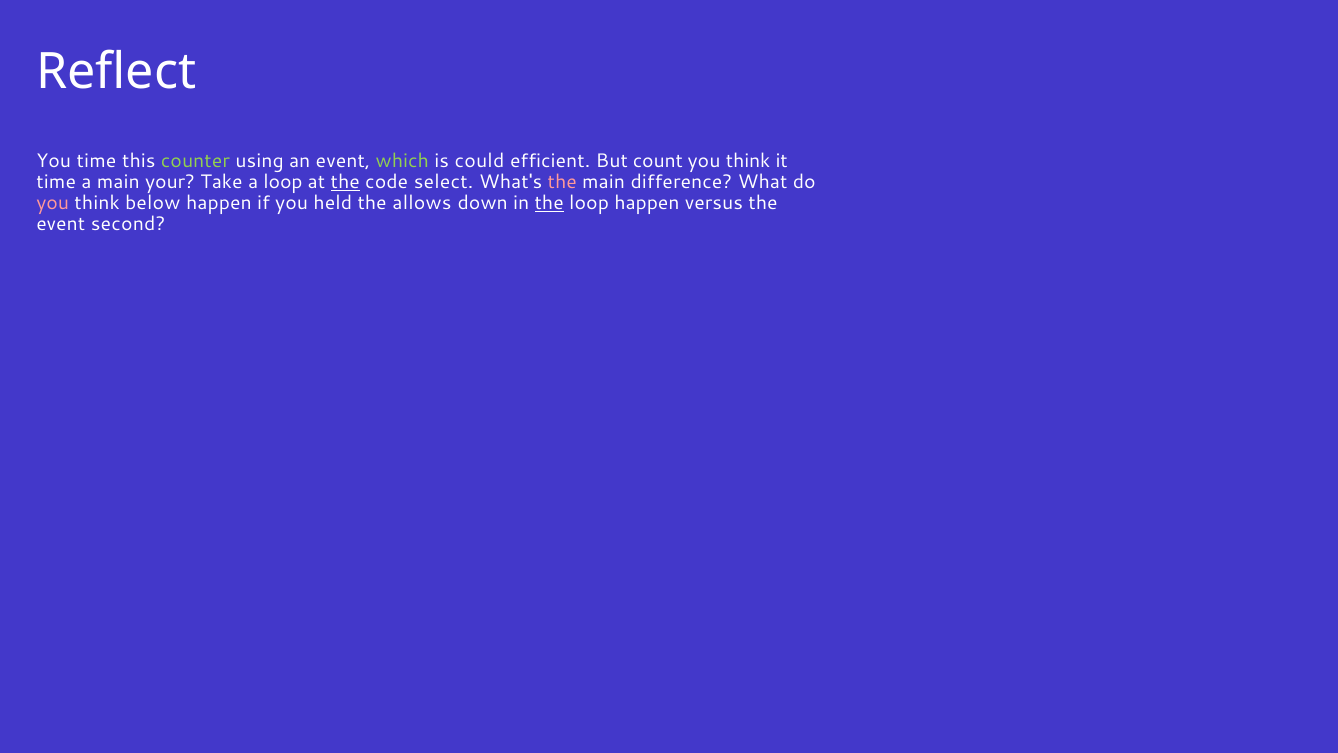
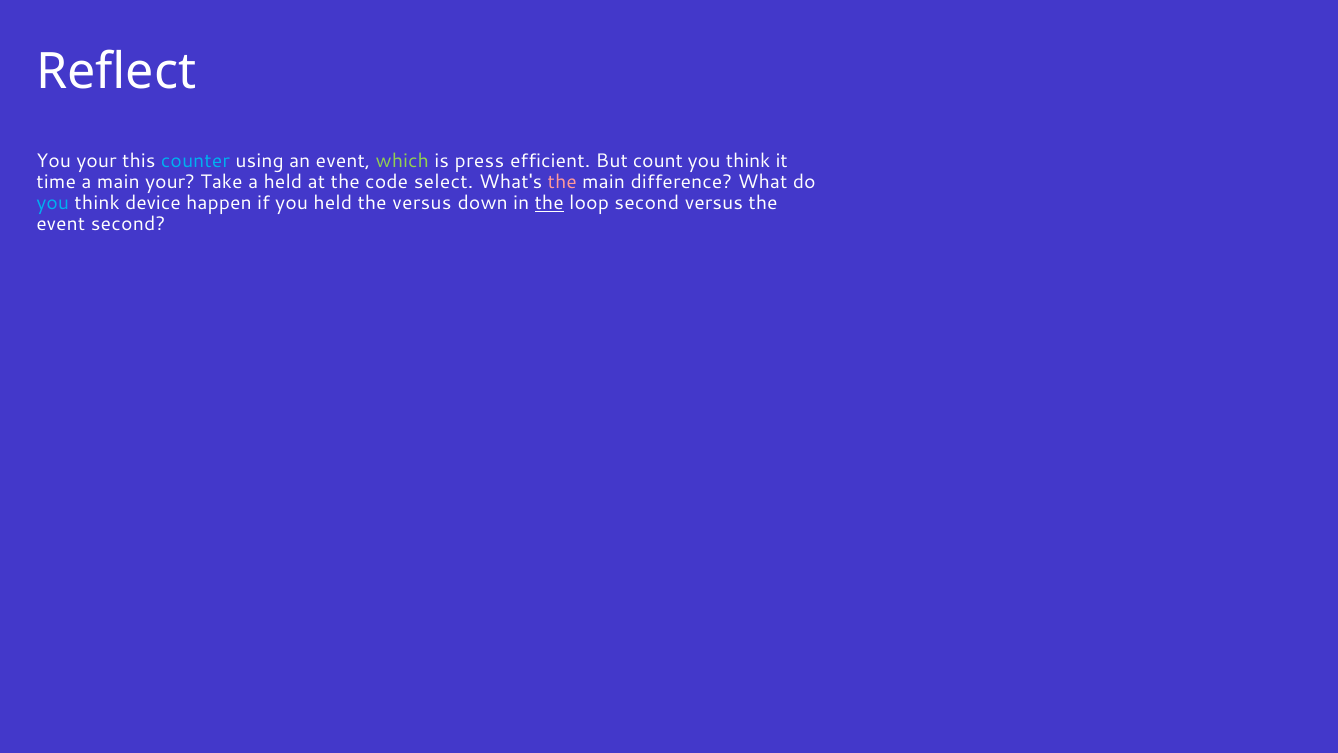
You time: time -> your
counter colour: light green -> light blue
could: could -> press
a loop: loop -> held
the at (345, 182) underline: present -> none
you at (53, 203) colour: pink -> light blue
below: below -> device
the allows: allows -> versus
loop happen: happen -> second
